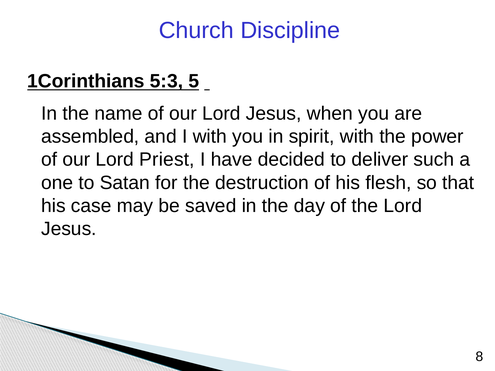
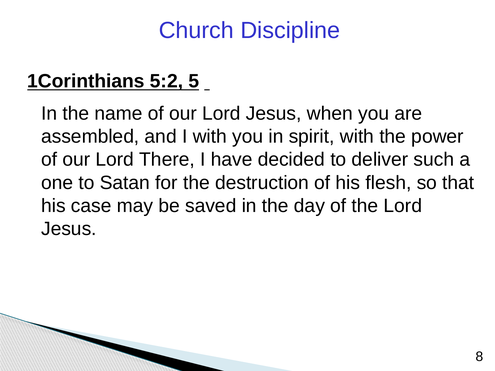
5:3: 5:3 -> 5:2
Priest: Priest -> There
